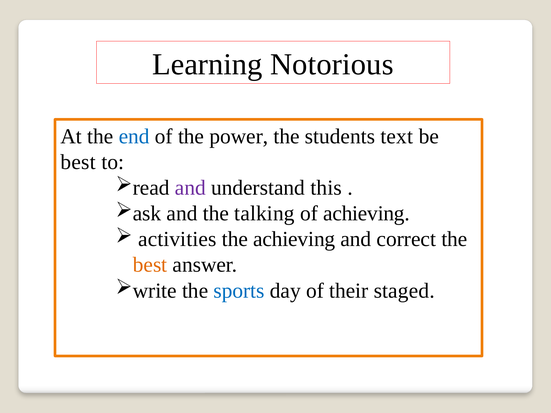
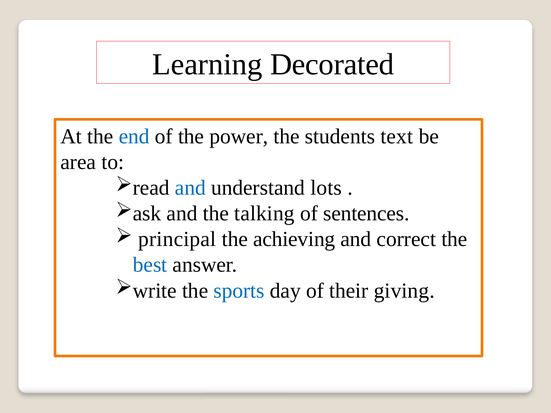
Notorious: Notorious -> Decorated
best at (78, 162): best -> area
and at (190, 188) colour: purple -> blue
this: this -> lots
of achieving: achieving -> sentences
activities: activities -> principal
best at (150, 265) colour: orange -> blue
staged: staged -> giving
